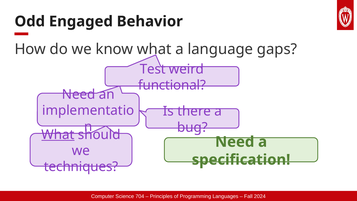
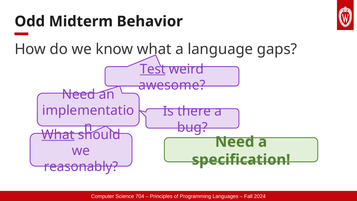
Engaged: Engaged -> Midterm
Test underline: none -> present
functional: functional -> awesome
techniques: techniques -> reasonably
